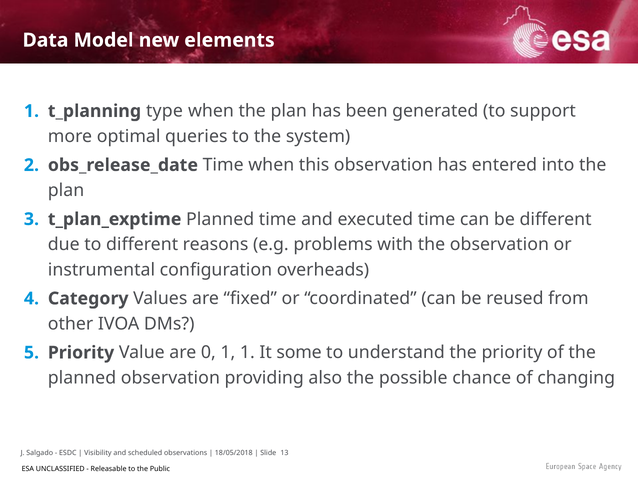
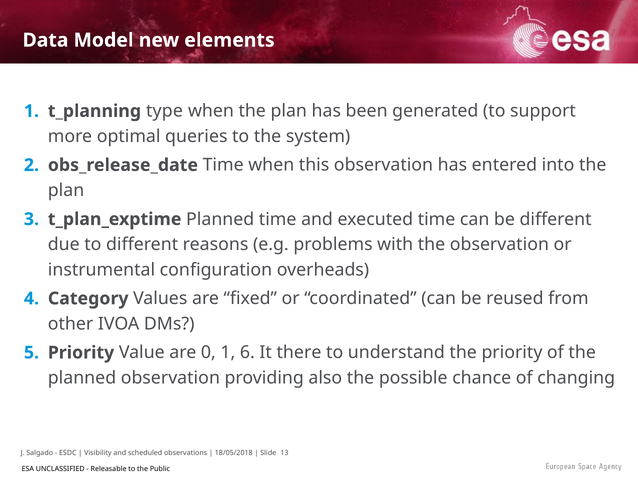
1 1: 1 -> 6
some: some -> there
